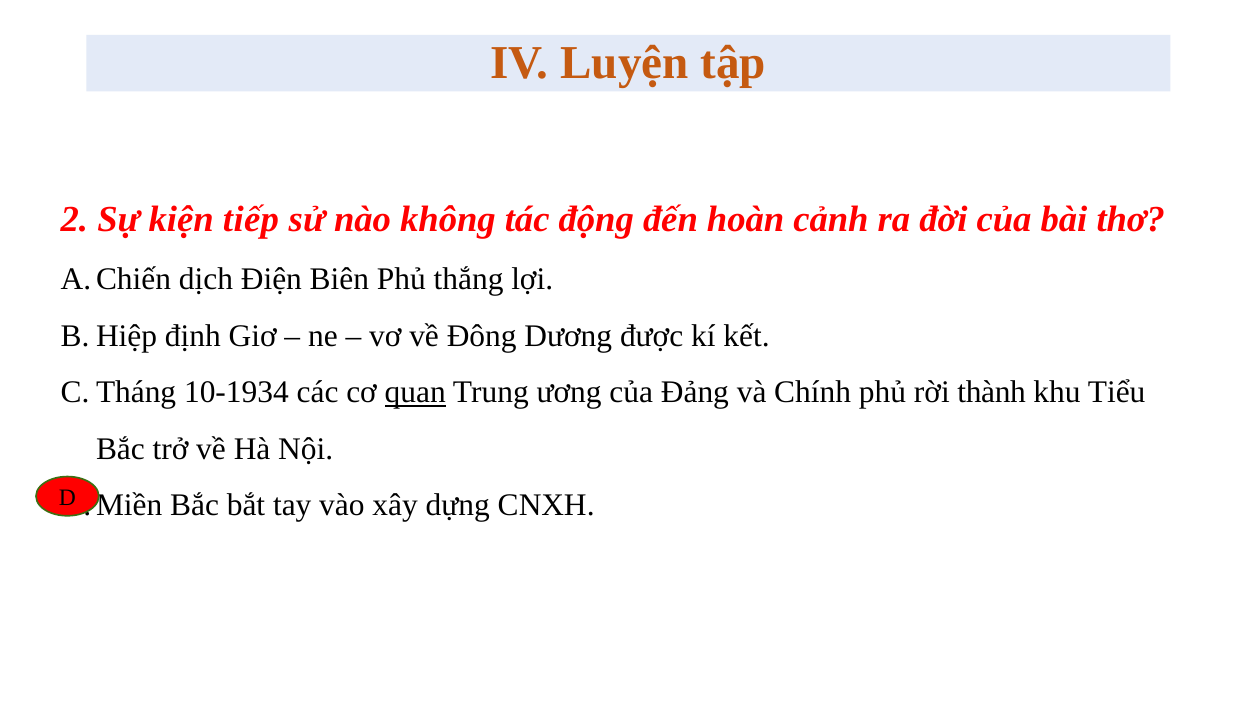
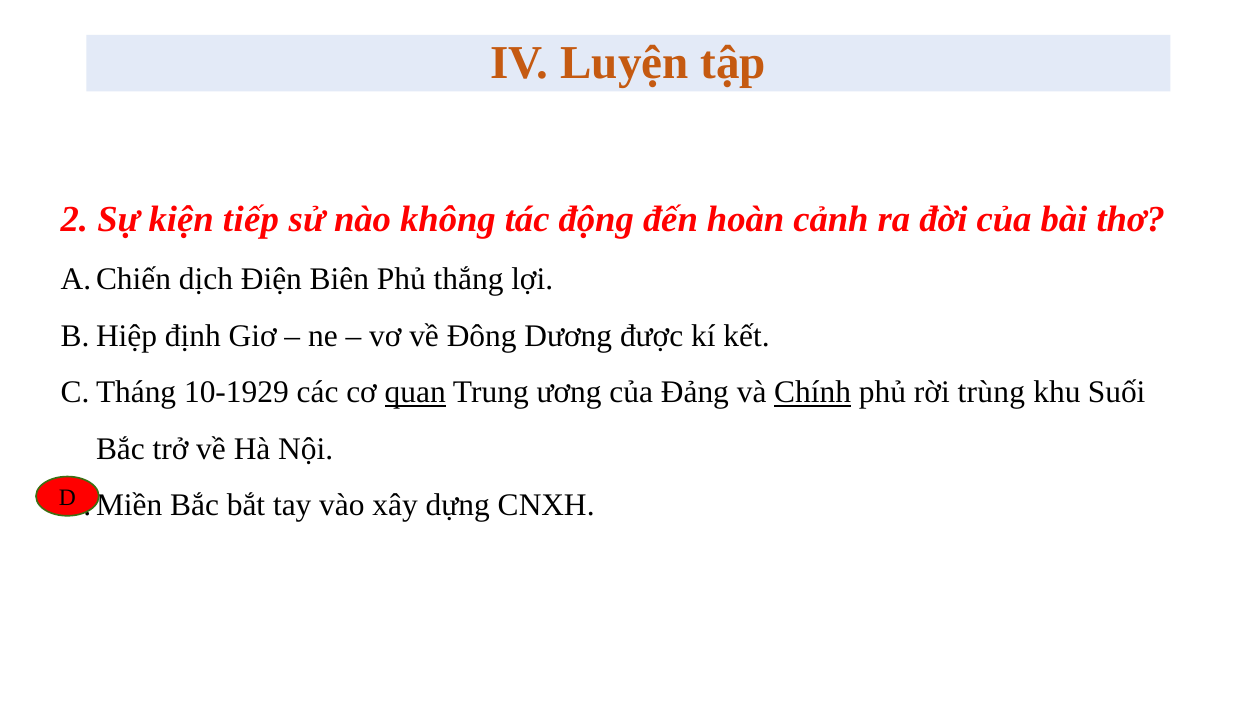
10-1934: 10-1934 -> 10-1929
Chính underline: none -> present
thành: thành -> trùng
Tiểu: Tiểu -> Suối
